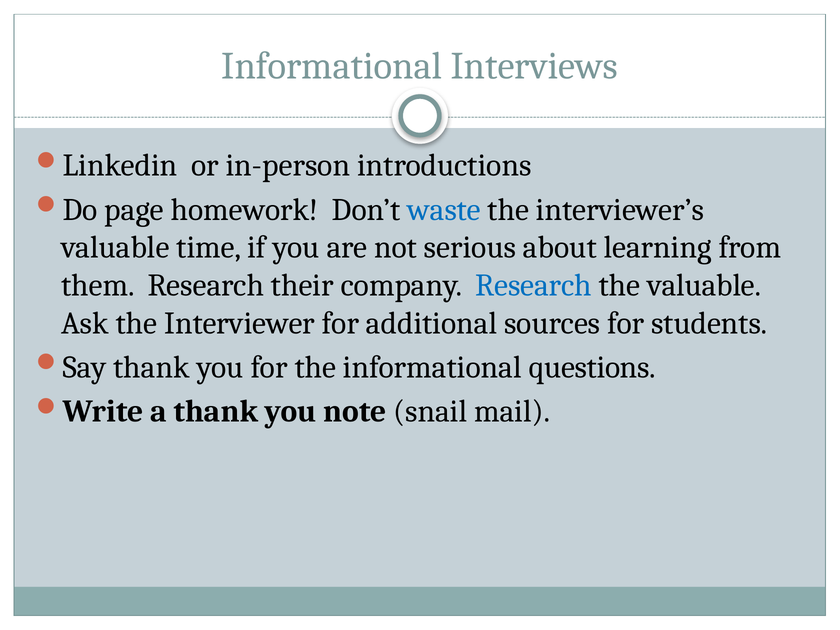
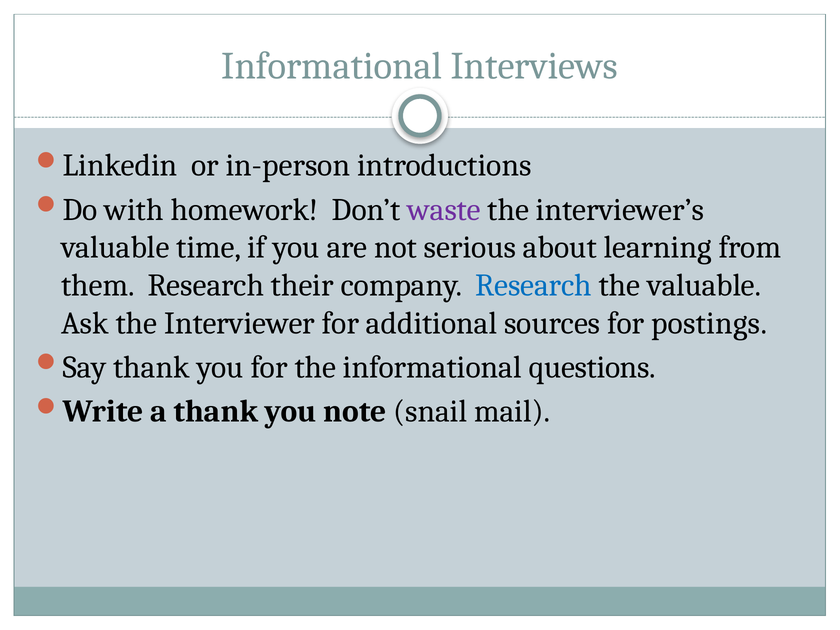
page: page -> with
waste colour: blue -> purple
students: students -> postings
